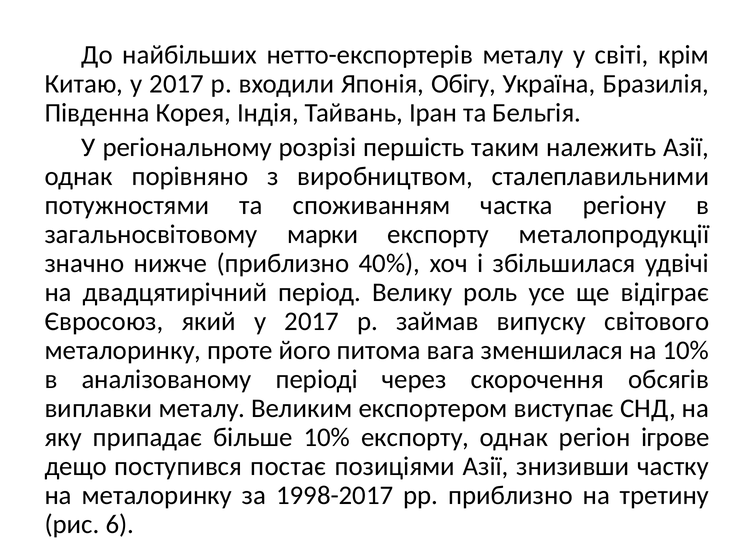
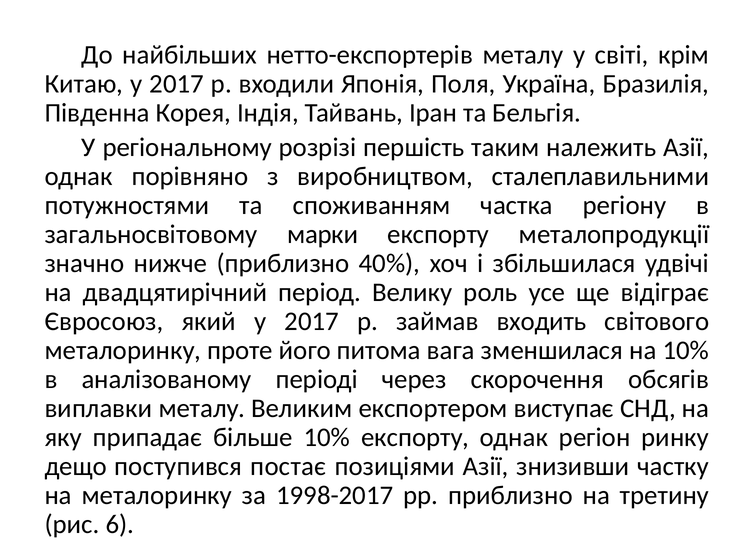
Обігу: Обігу -> Поля
випуску: випуску -> входить
ігрове: ігрове -> ринку
